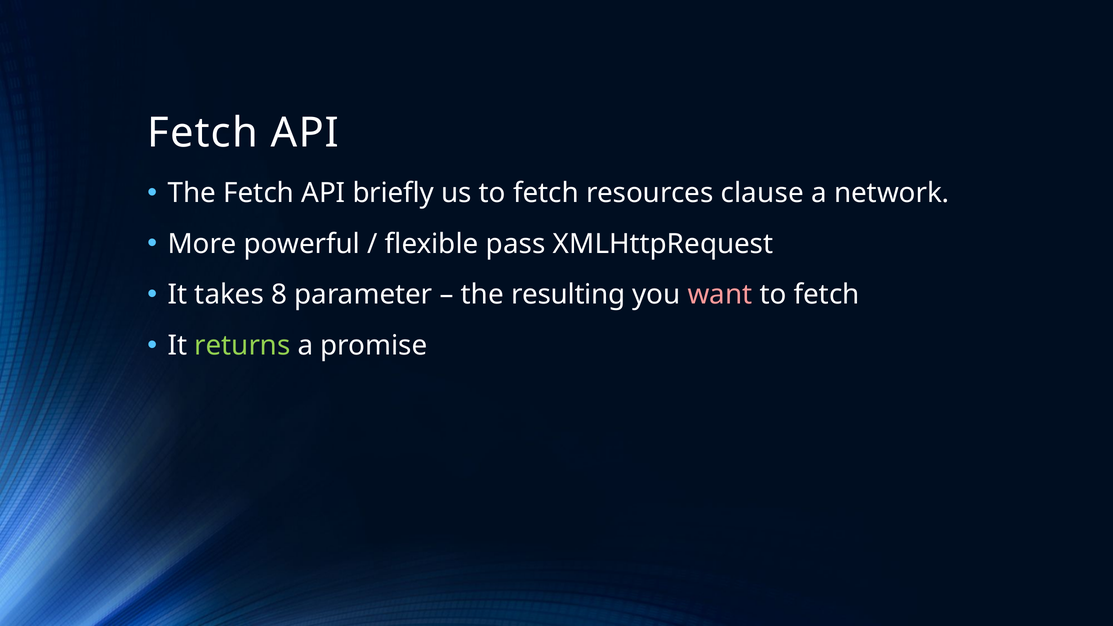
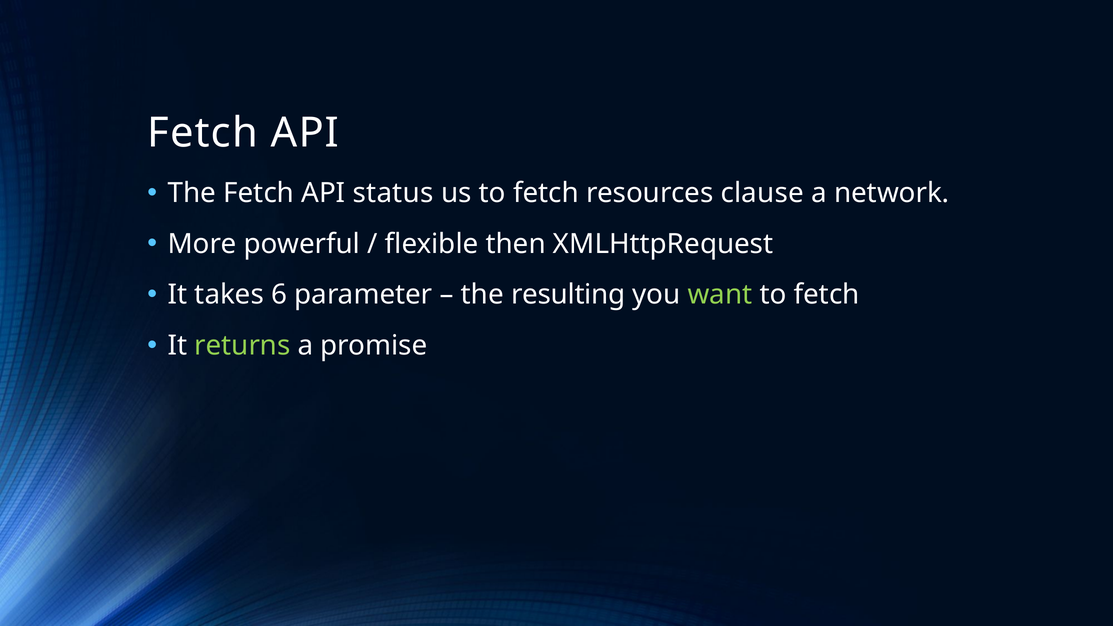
briefly: briefly -> status
pass: pass -> then
8: 8 -> 6
want colour: pink -> light green
